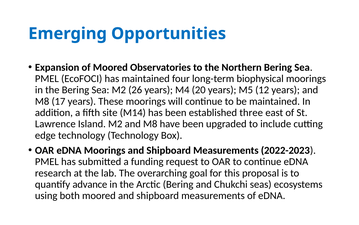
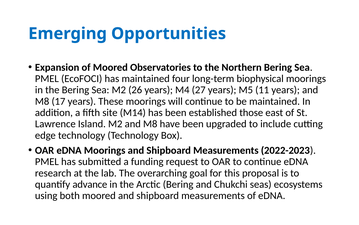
20: 20 -> 27
12: 12 -> 11
three: three -> those
